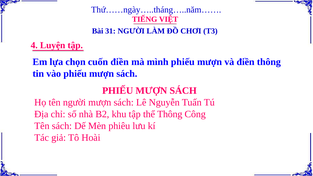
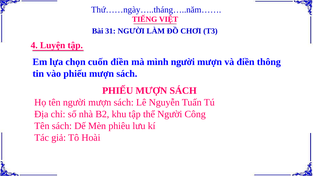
mình phiếu: phiếu -> người
thể Thông: Thông -> Người
